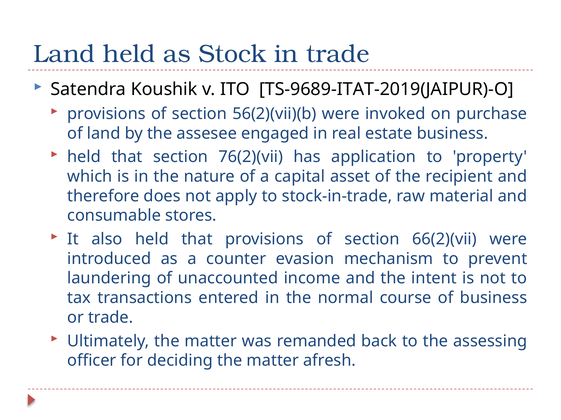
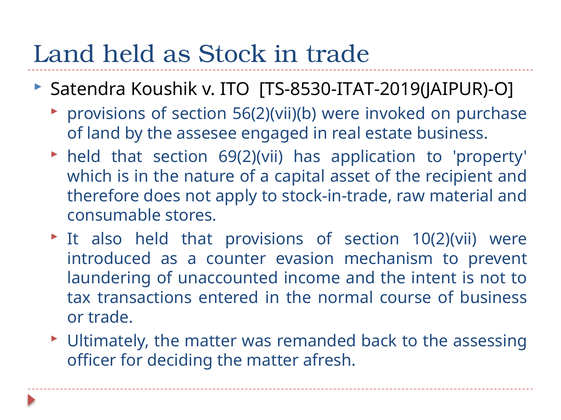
TS-9689-ITAT-2019(JAIPUR)-O: TS-9689-ITAT-2019(JAIPUR)-O -> TS-8530-ITAT-2019(JAIPUR)-O
76(2)(vii: 76(2)(vii -> 69(2)(vii
66(2)(vii: 66(2)(vii -> 10(2)(vii
